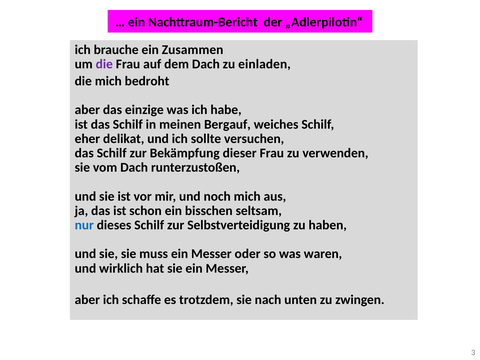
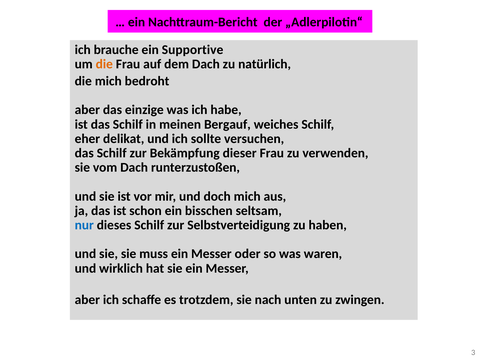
Zusammen: Zusammen -> Supportive
die at (104, 64) colour: purple -> orange
einladen: einladen -> natürlich
noch: noch -> doch
